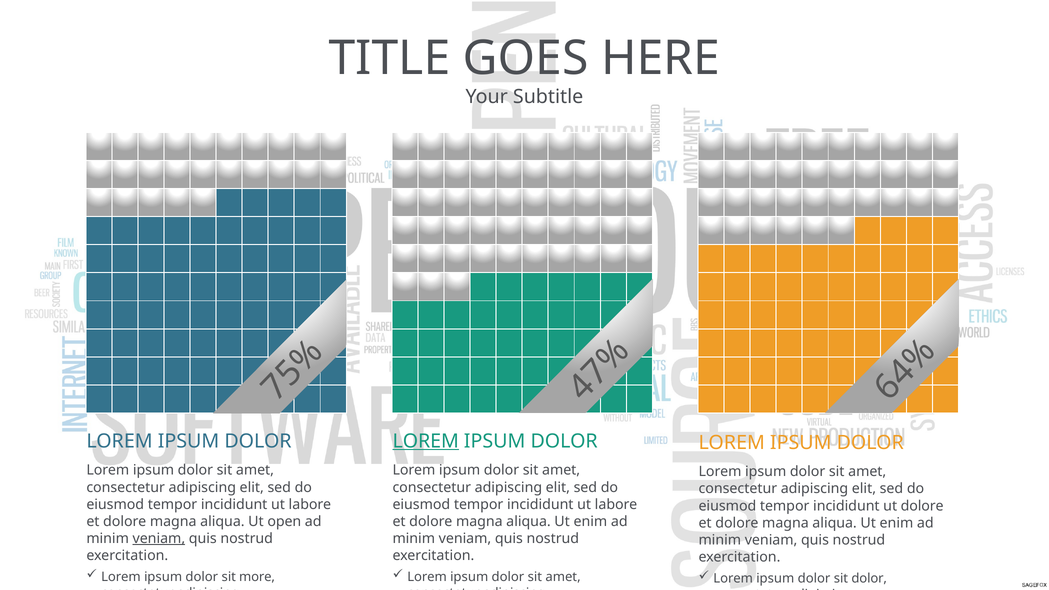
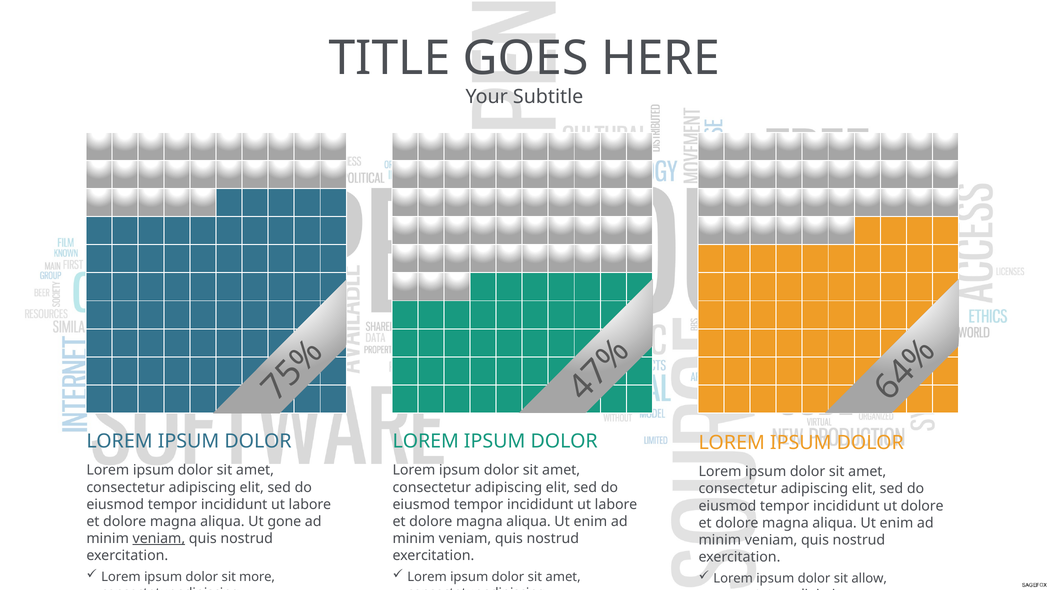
LOREM at (426, 441) underline: present -> none
open: open -> gone
sit dolor: dolor -> allow
